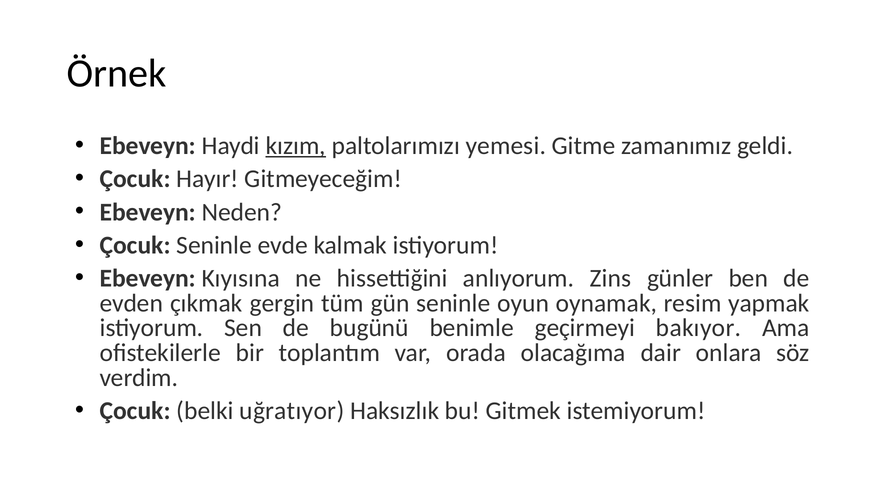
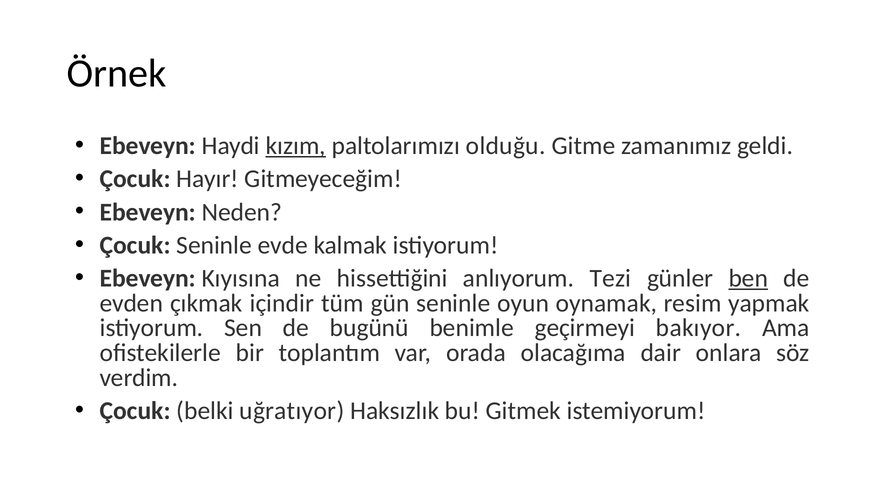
yemesi: yemesi -> olduğu
Zins: Zins -> Tezi
ben underline: none -> present
gergin: gergin -> içindir
